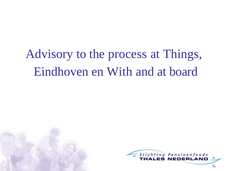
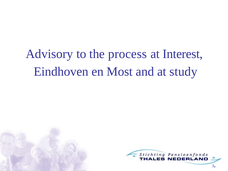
Things: Things -> Interest
With: With -> Most
board: board -> study
